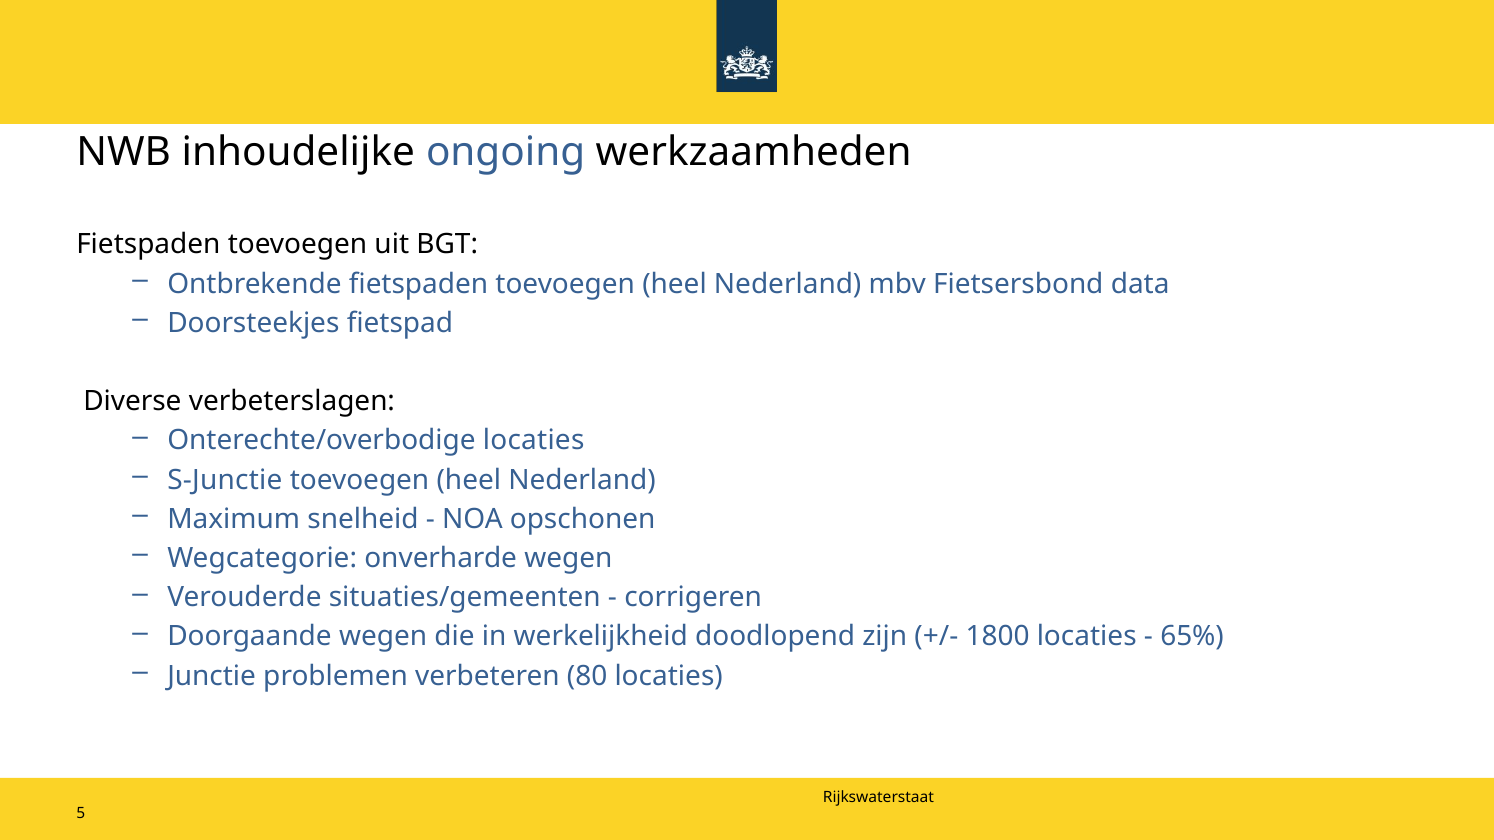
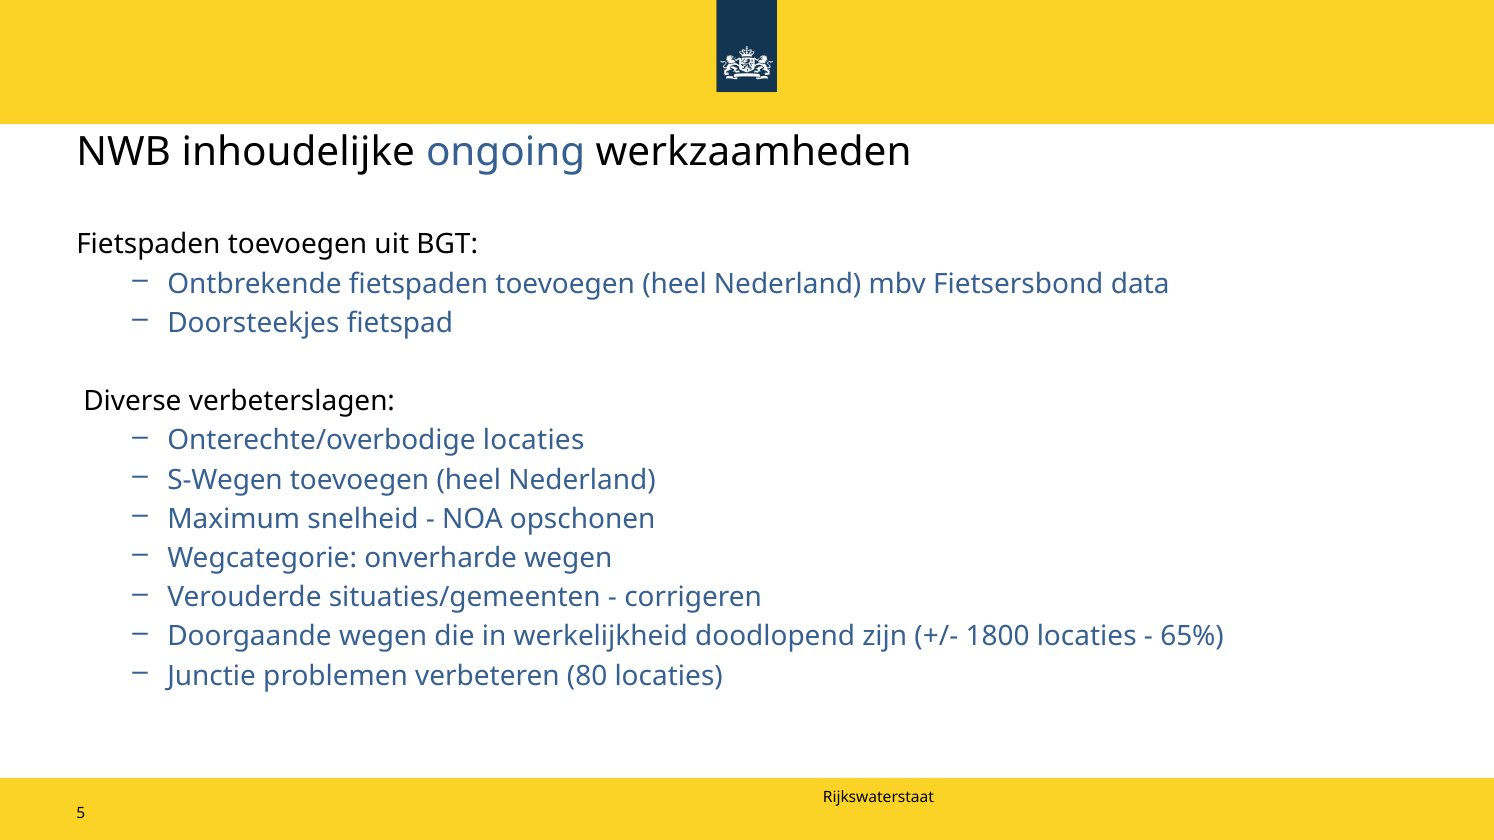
S-Junctie: S-Junctie -> S-Wegen
